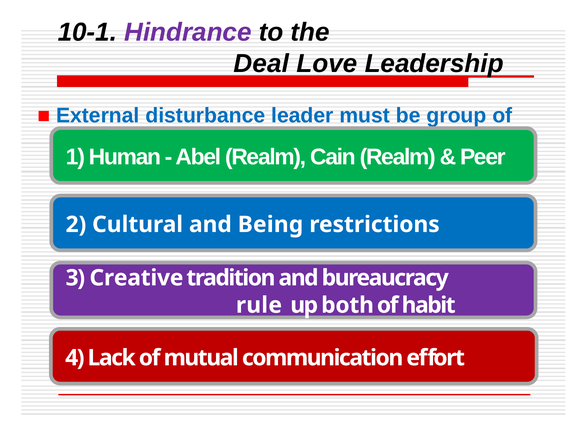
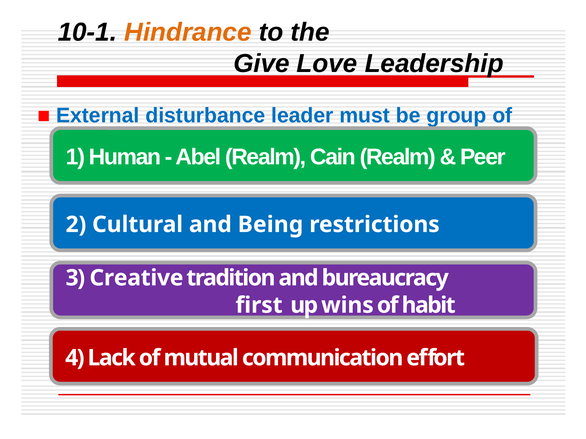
Hindrance colour: purple -> orange
Deal: Deal -> Give
rule: rule -> first
both: both -> wins
